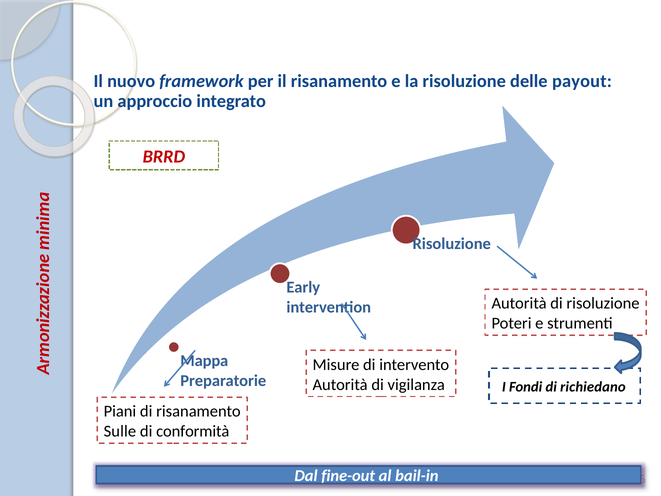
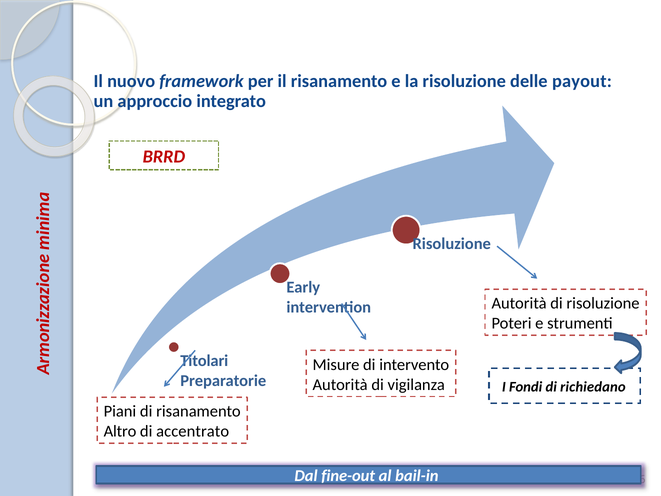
Mappa: Mappa -> Titolari
Sulle: Sulle -> Altro
conformità: conformità -> accentrato
